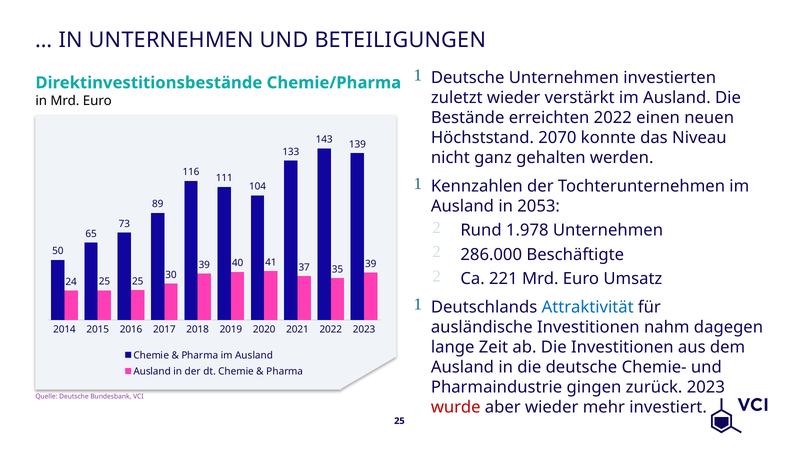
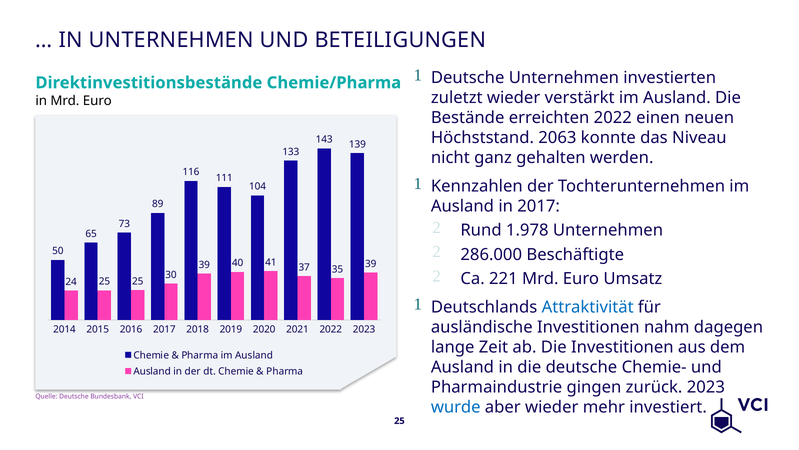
2070: 2070 -> 2063
in 2053: 2053 -> 2017
wurde colour: red -> blue
